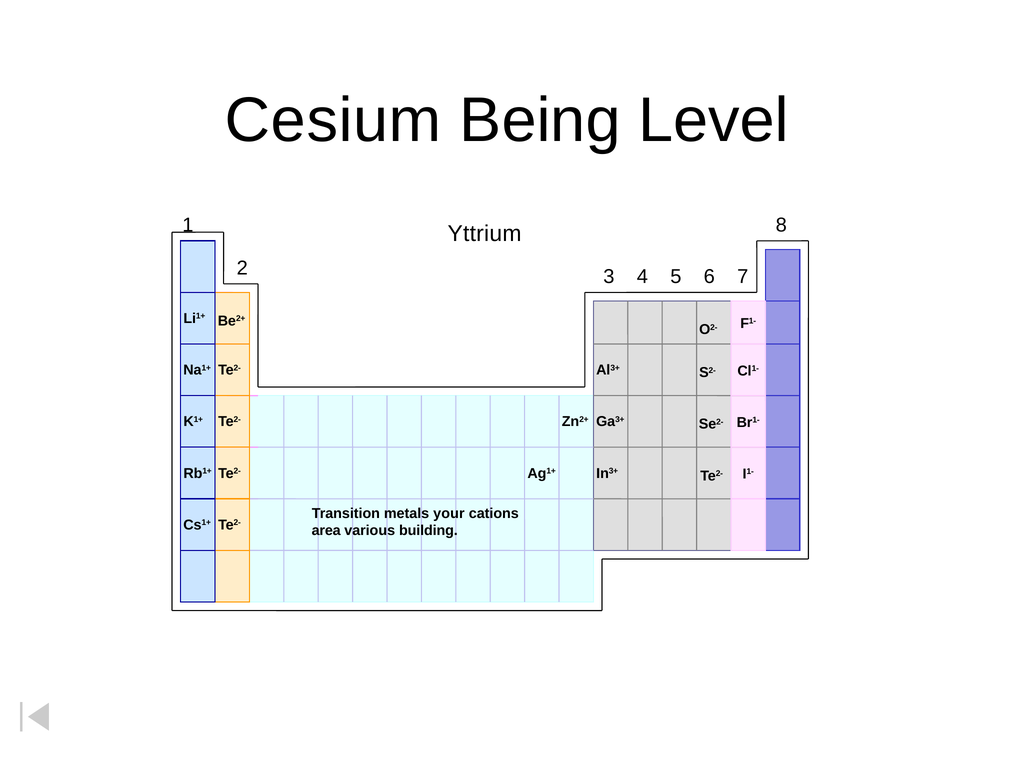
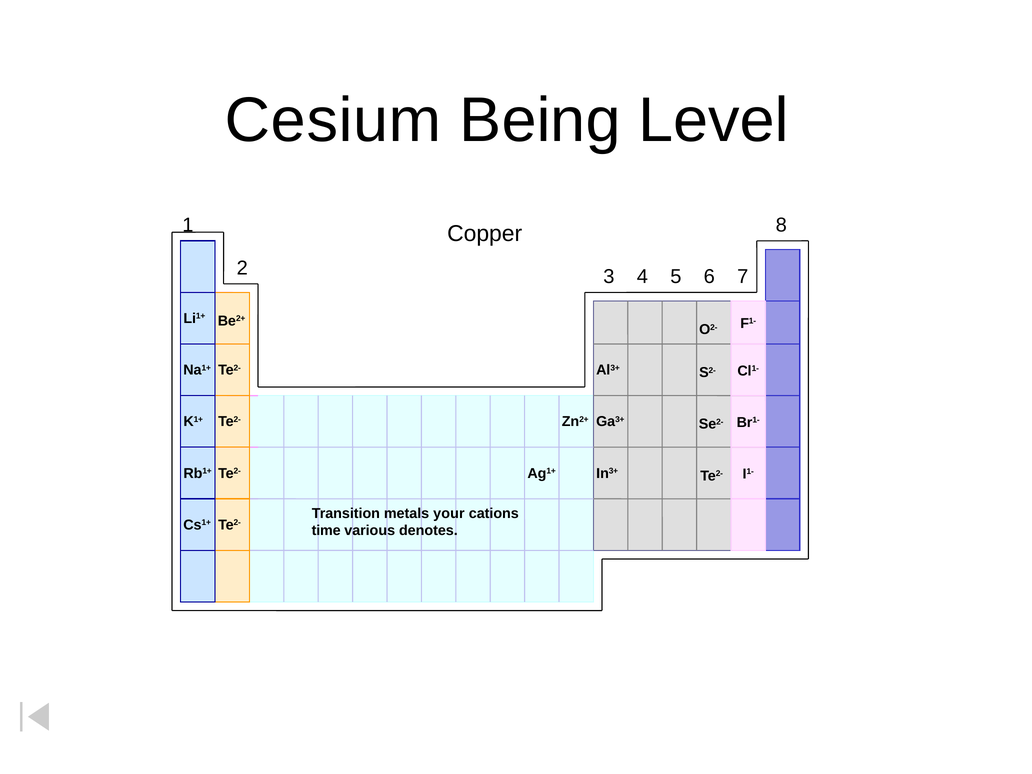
Yttrium: Yttrium -> Copper
area: area -> time
building: building -> denotes
